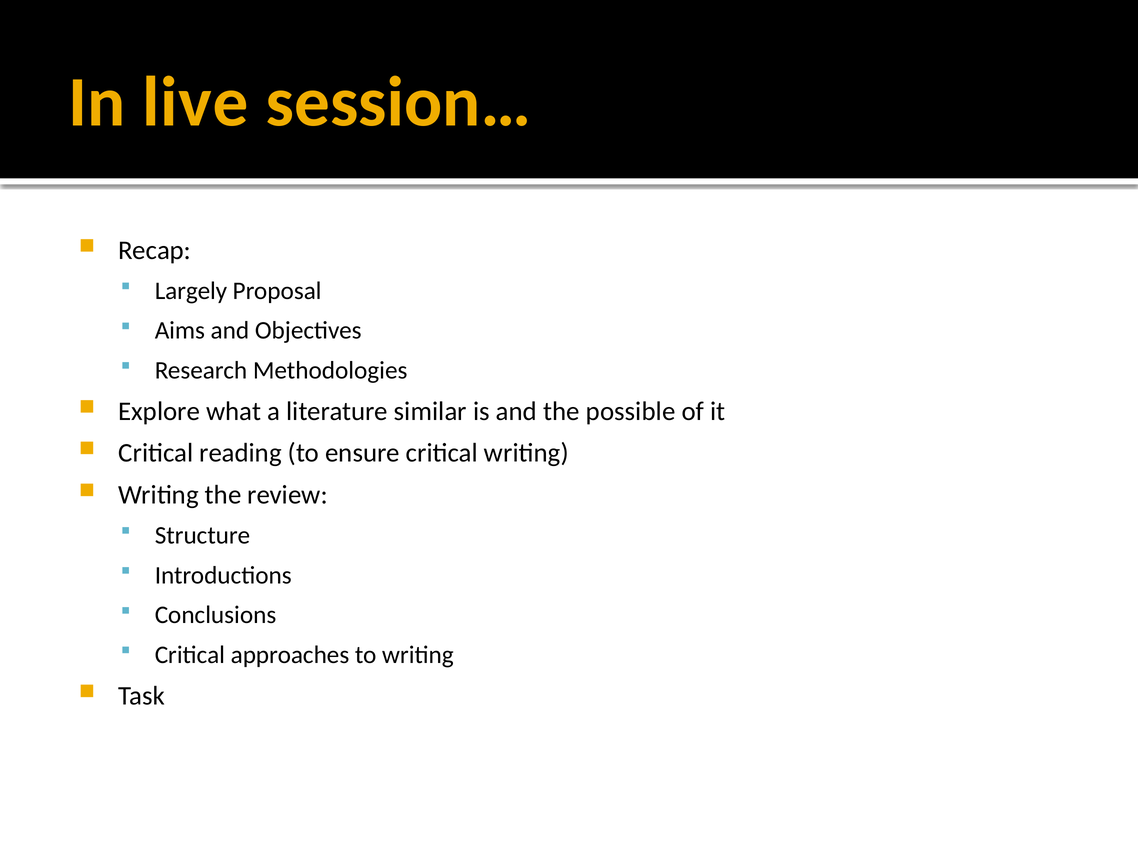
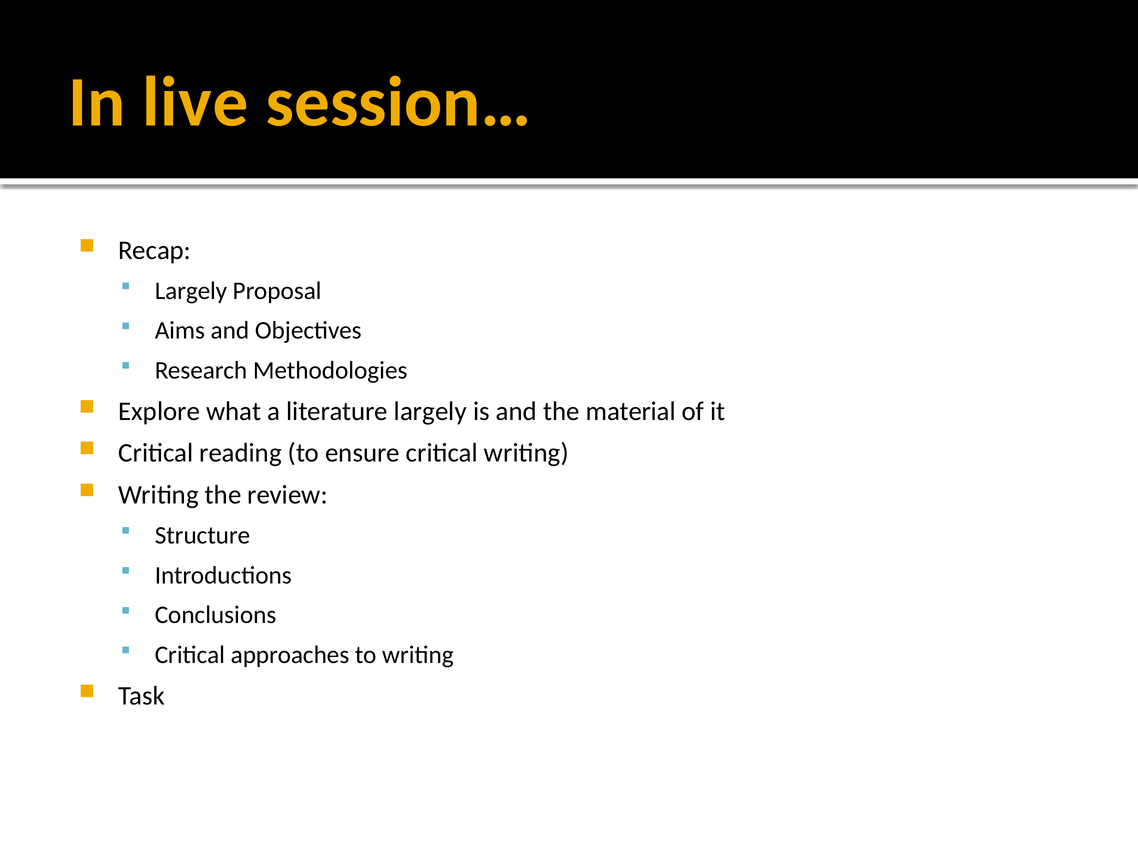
literature similar: similar -> largely
possible: possible -> material
